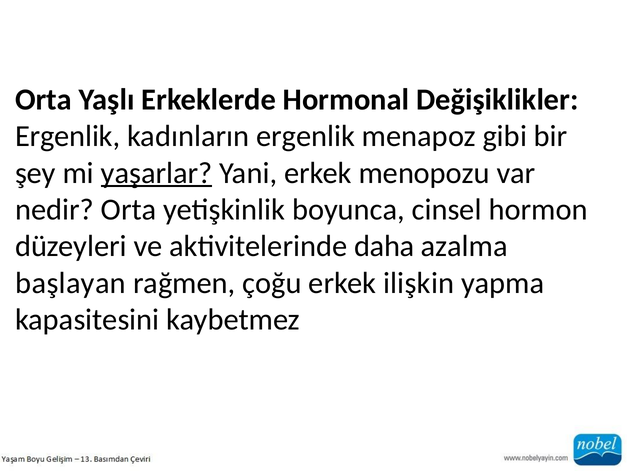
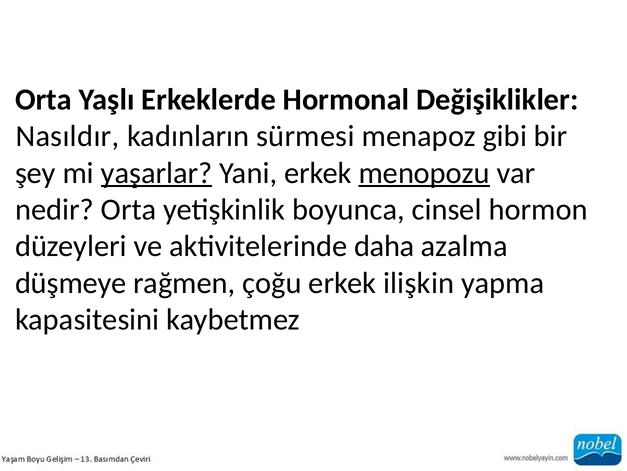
Ergenlik at (68, 136): Ergenlik -> Nasıldır
kadınların ergenlik: ergenlik -> sürmesi
menopozu underline: none -> present
başlayan: başlayan -> düşmeye
